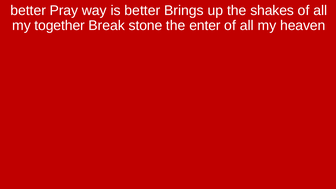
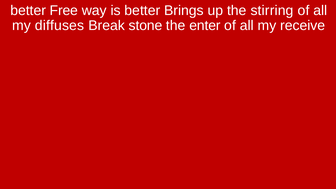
Pray: Pray -> Free
shakes: shakes -> stirring
together: together -> diffuses
heaven: heaven -> receive
